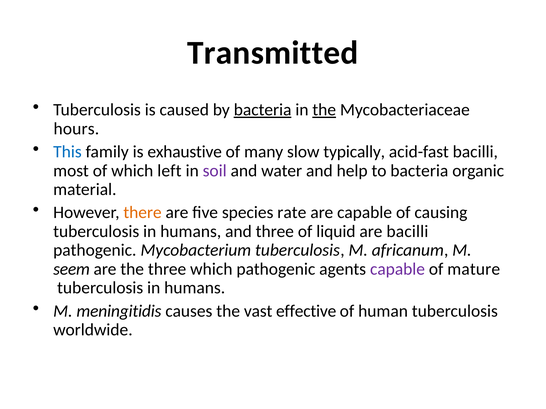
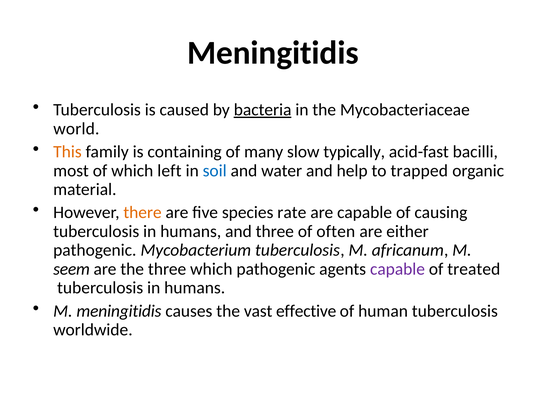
Transmitted at (273, 53): Transmitted -> Meningitidis
the at (324, 110) underline: present -> none
hours: hours -> world
This colour: blue -> orange
exhaustive: exhaustive -> containing
soil colour: purple -> blue
to bacteria: bacteria -> trapped
liquid: liquid -> often
are bacilli: bacilli -> either
mature: mature -> treated
